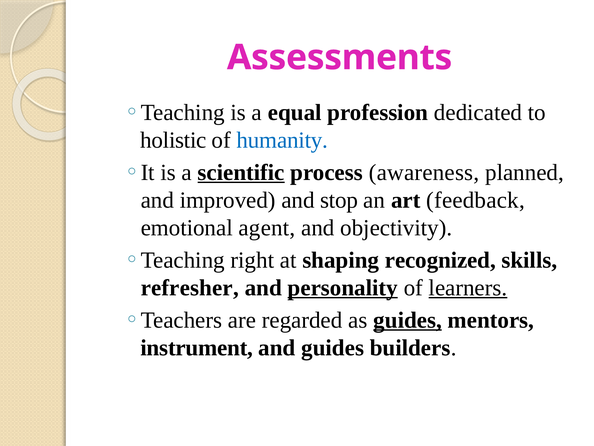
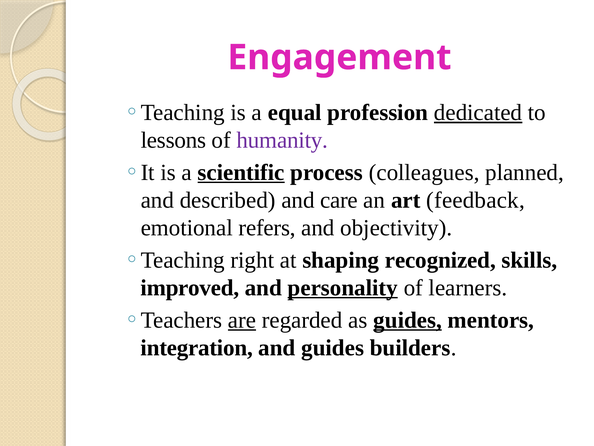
Assessments: Assessments -> Engagement
dedicated underline: none -> present
holistic: holistic -> lessons
humanity colour: blue -> purple
awareness: awareness -> colleagues
improved: improved -> described
stop: stop -> care
agent: agent -> refers
refresher: refresher -> improved
learners underline: present -> none
are underline: none -> present
instrument: instrument -> integration
